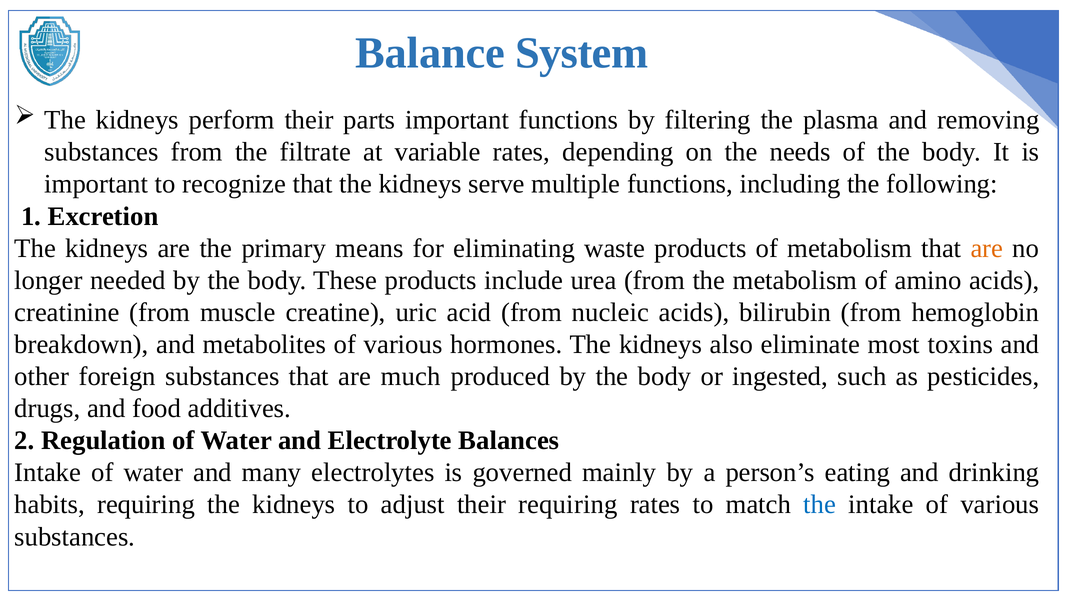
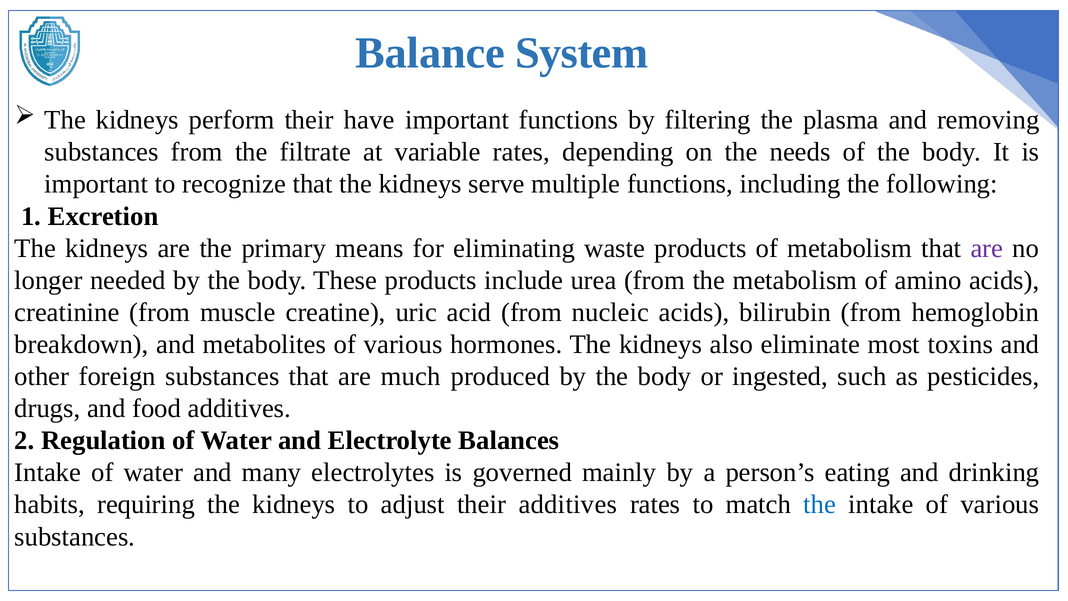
parts: parts -> have
are at (987, 248) colour: orange -> purple
their requiring: requiring -> additives
